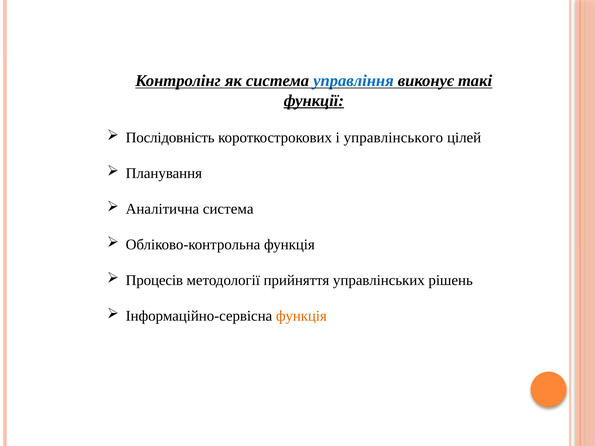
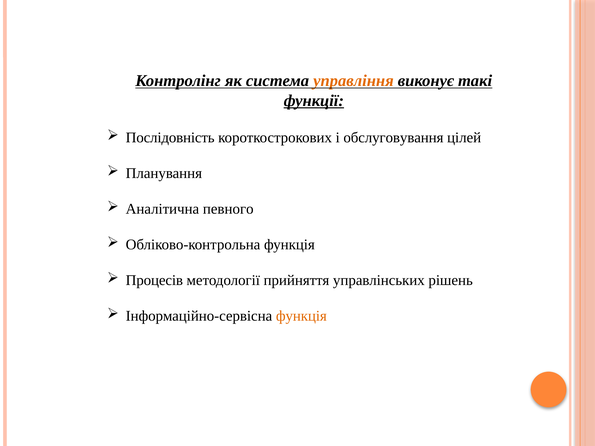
управління colour: blue -> orange
управлінського: управлінського -> обслуговування
Аналітична система: система -> певного
